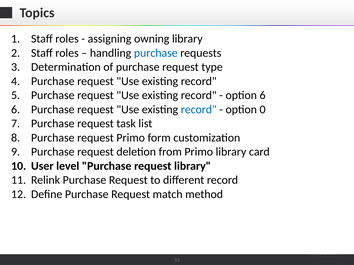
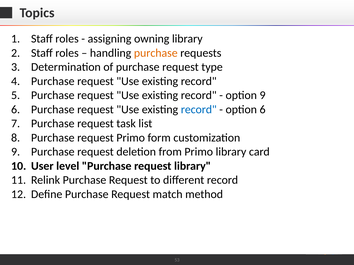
purchase at (156, 53) colour: blue -> orange
option 6: 6 -> 9
option 0: 0 -> 6
